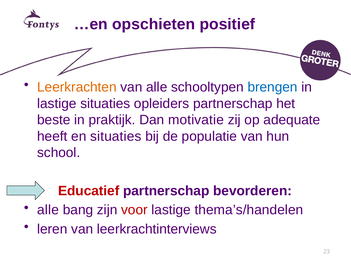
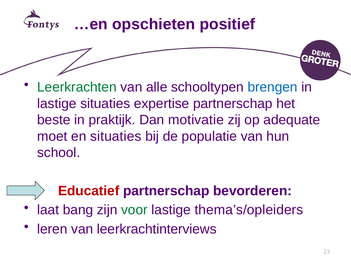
Leerkrachten colour: orange -> green
opleiders: opleiders -> expertise
heeft: heeft -> moet
alle at (48, 210): alle -> laat
voor colour: red -> green
thema’s/handelen: thema’s/handelen -> thema’s/opleiders
